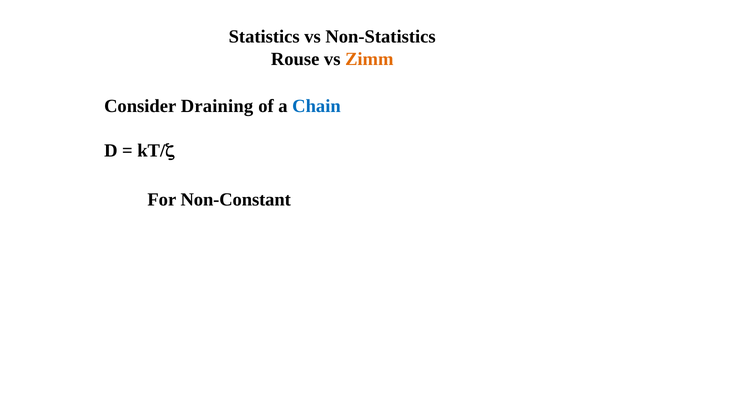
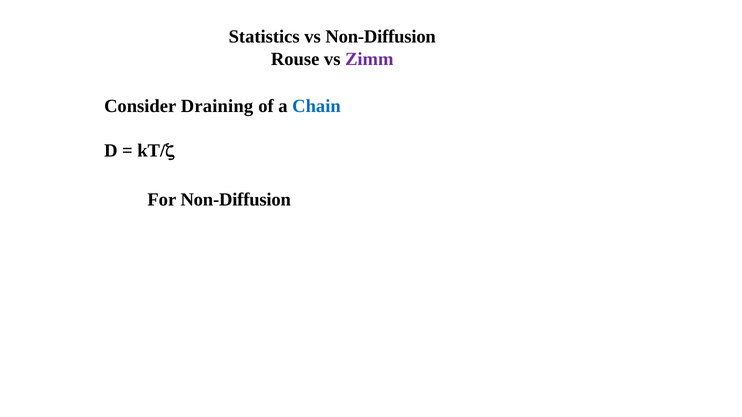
vs Non-Statistics: Non-Statistics -> Non-Diffusion
Zimm colour: orange -> purple
For Non-Constant: Non-Constant -> Non-Diffusion
